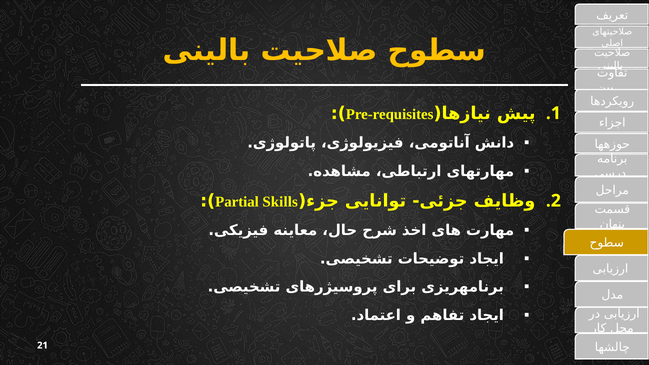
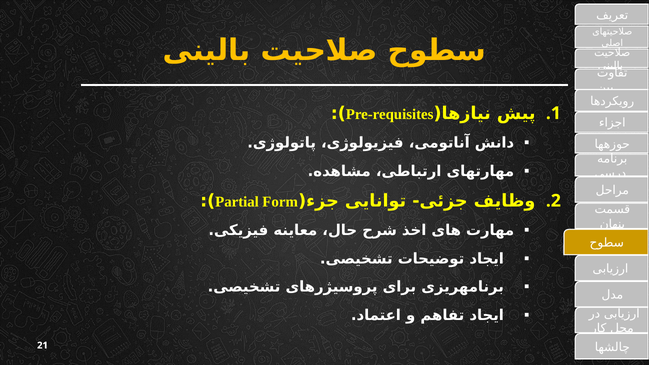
Skills: Skills -> Form
